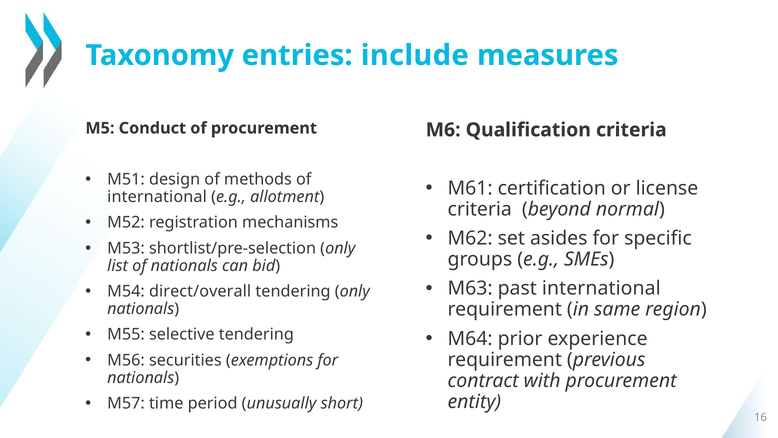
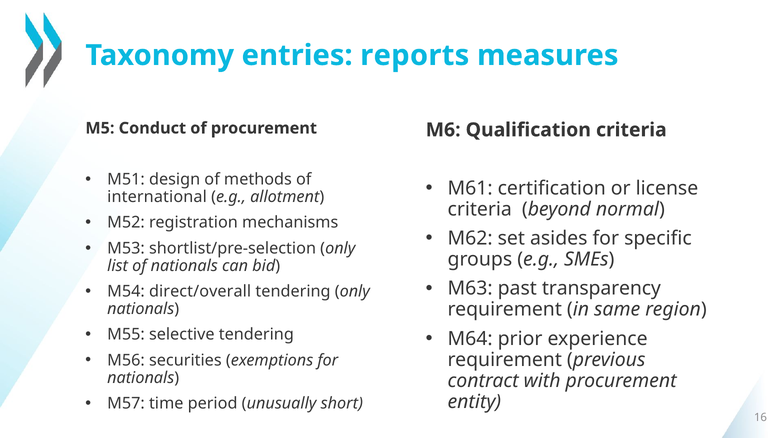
include: include -> reports
past international: international -> transparency
